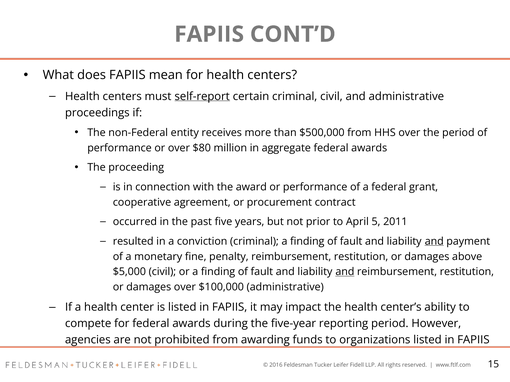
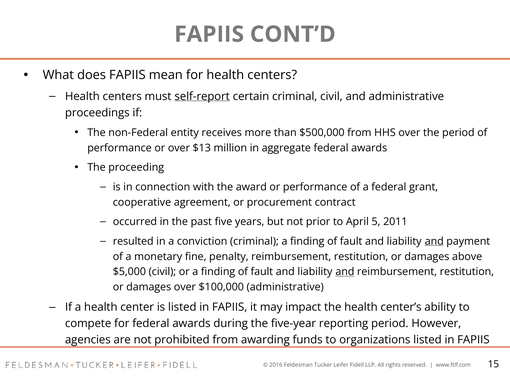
$80: $80 -> $13
